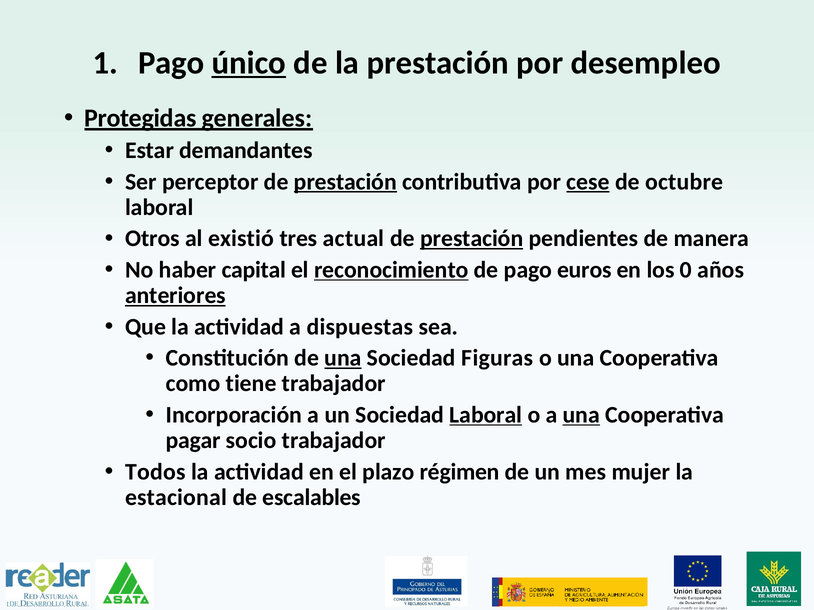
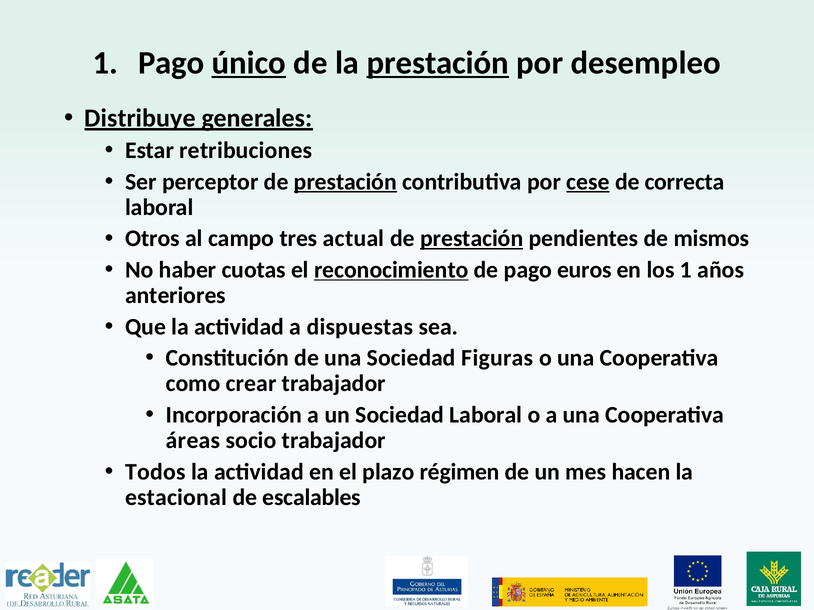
prestación at (438, 63) underline: none -> present
Protegidas: Protegidas -> Distribuye
demandantes: demandantes -> retribuciones
octubre: octubre -> correcta
existió: existió -> campo
manera: manera -> mismos
capital: capital -> cuotas
los 0: 0 -> 1
anteriores underline: present -> none
una at (343, 358) underline: present -> none
tiene: tiene -> crear
Laboral at (486, 415) underline: present -> none
una at (581, 415) underline: present -> none
pagar: pagar -> áreas
mujer: mujer -> hacen
